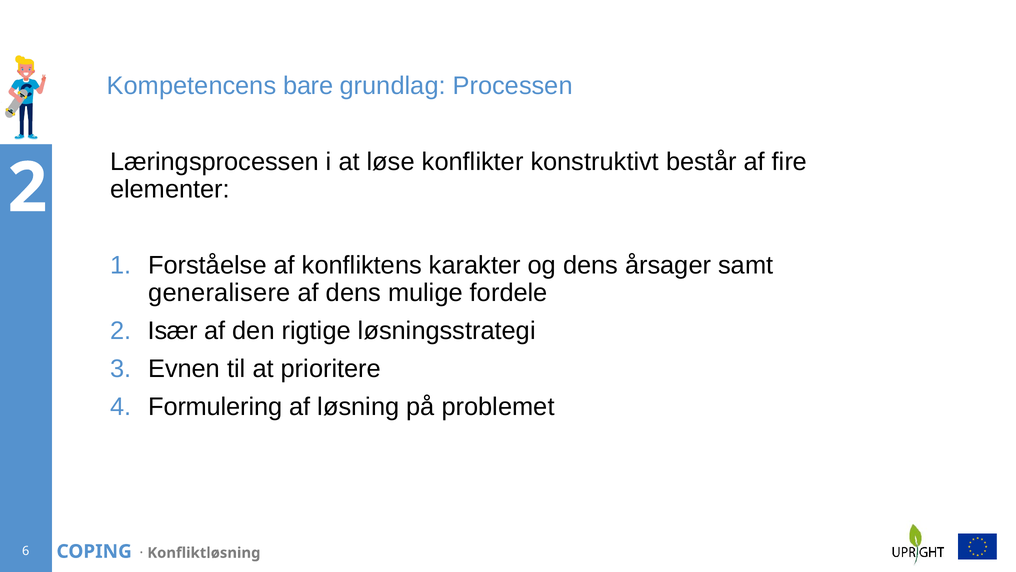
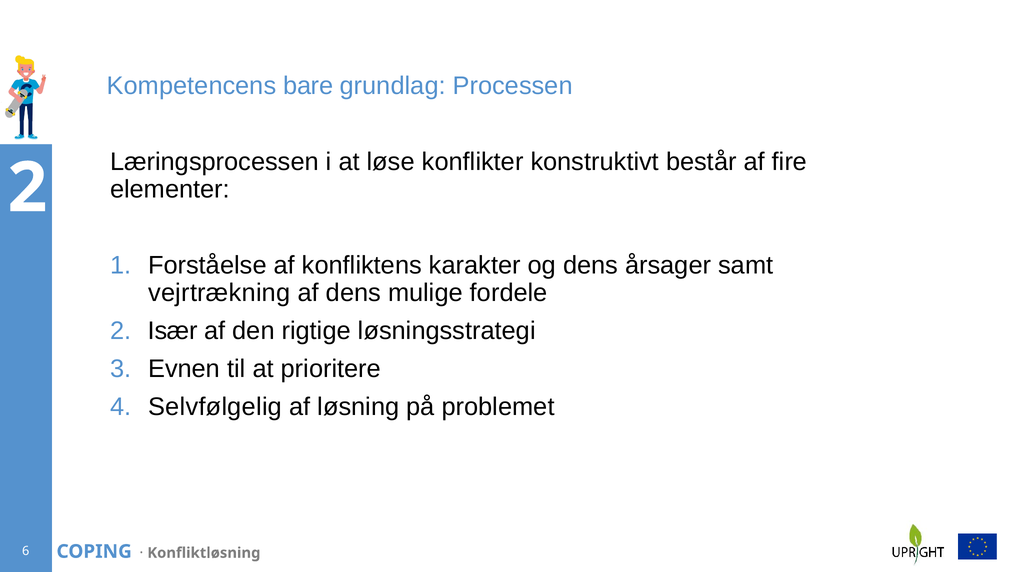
generalisere: generalisere -> vejrtrækning
Formulering: Formulering -> Selvfølgelig
